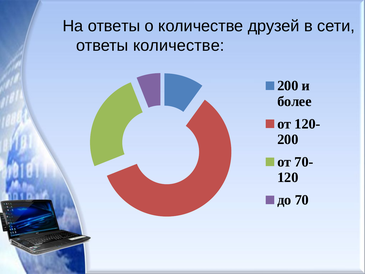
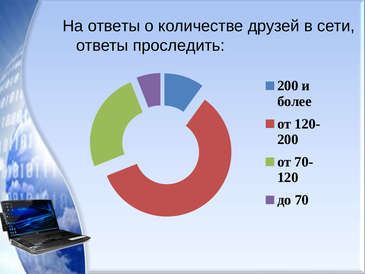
ответы количестве: количестве -> проследить
